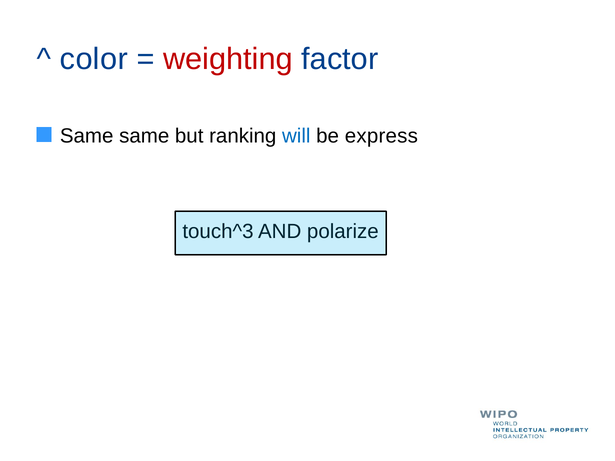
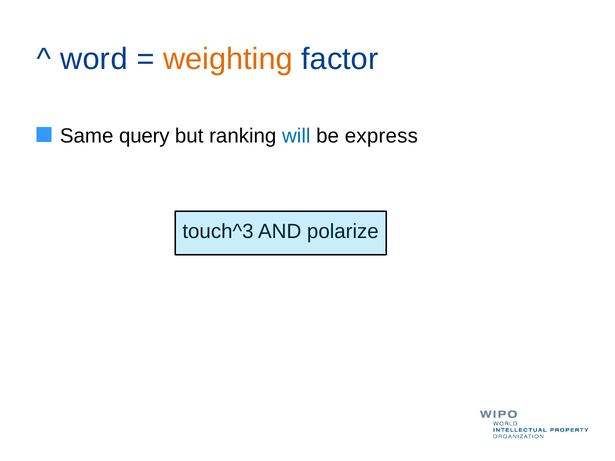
color: color -> word
weighting colour: red -> orange
Same same: same -> query
